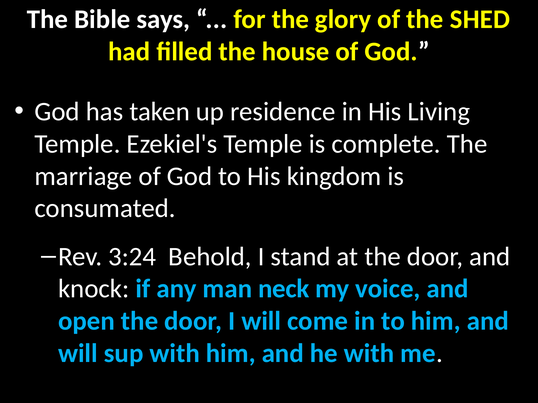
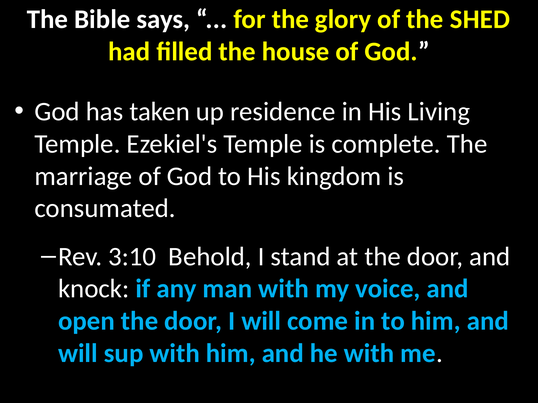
3:24: 3:24 -> 3:10
man neck: neck -> with
